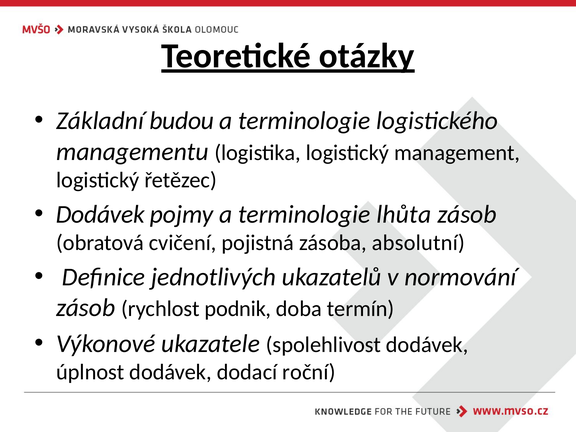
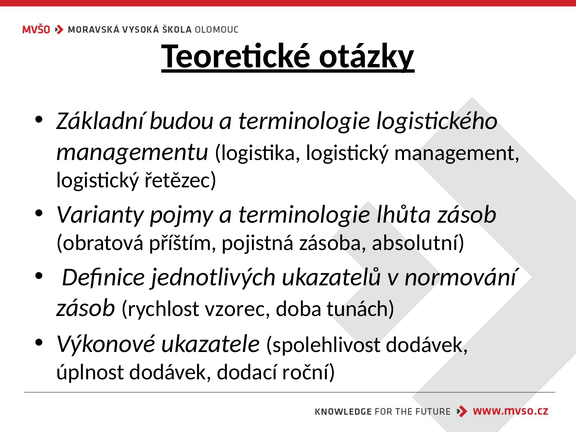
Dodávek at (100, 214): Dodávek -> Varianty
cvičení: cvičení -> příštím
podnik: podnik -> vzorec
termín: termín -> tunách
